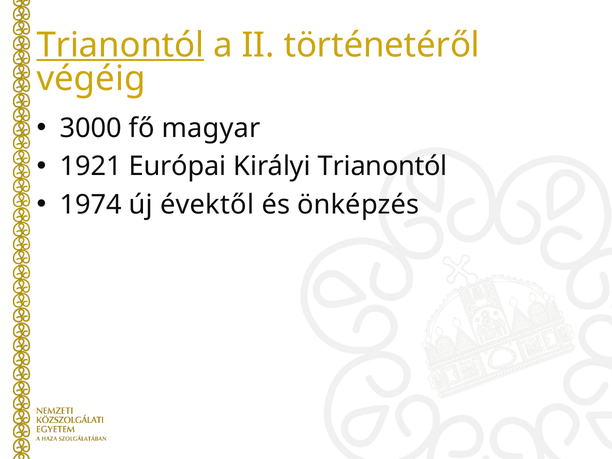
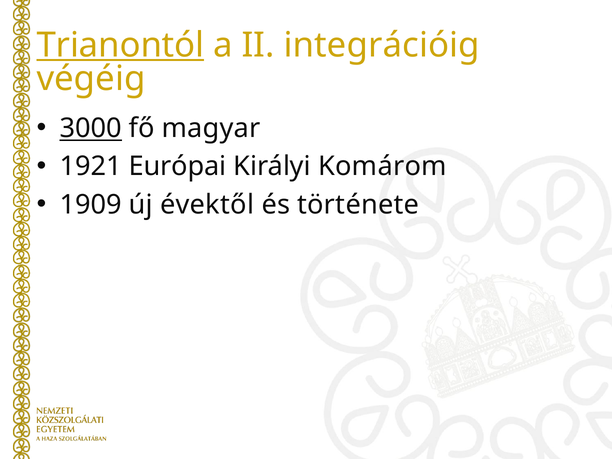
történetéről: történetéről -> integrációig
3000 underline: none -> present
Királyi Trianontól: Trianontól -> Komárom
1974: 1974 -> 1909
önképzés: önképzés -> története
